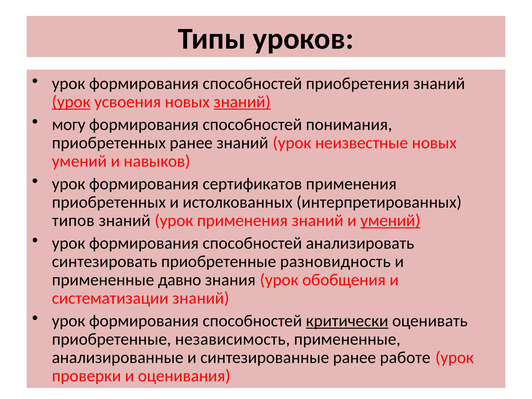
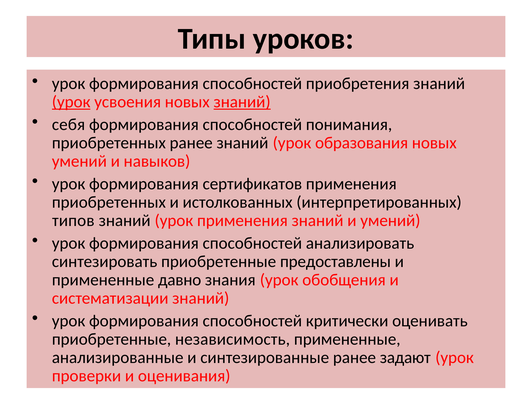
могу: могу -> себя
неизвестные: неизвестные -> образования
умений at (390, 221) underline: present -> none
разновидность: разновидность -> предоставлены
критически underline: present -> none
работе: работе -> задают
